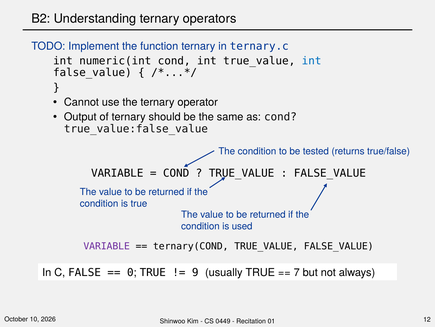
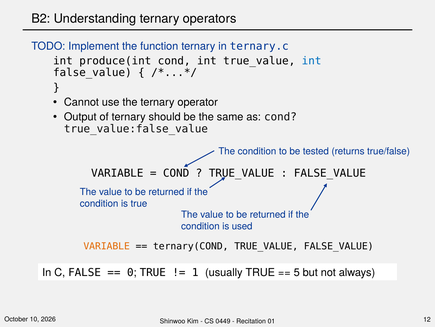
numeric(int: numeric(int -> produce(int
VARIABLE at (107, 246) colour: purple -> orange
9: 9 -> 1
7: 7 -> 5
